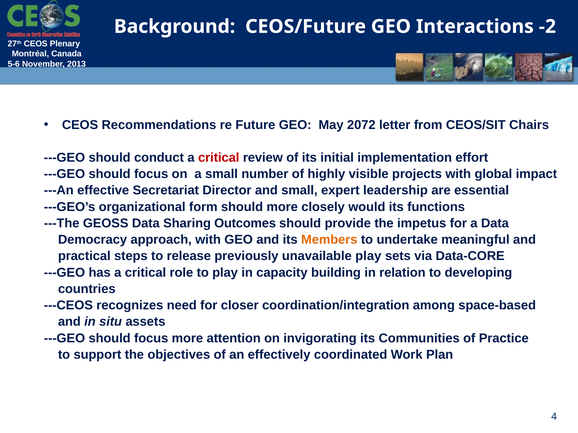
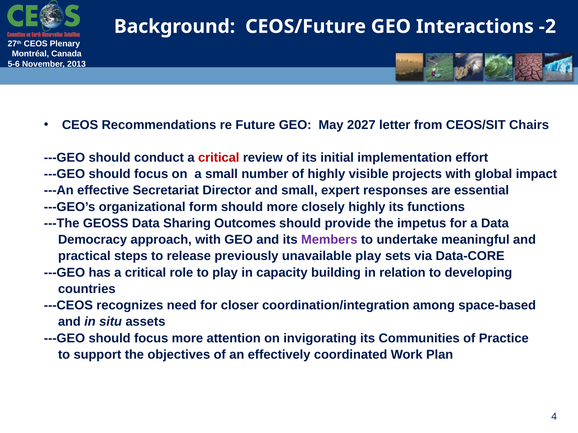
2072: 2072 -> 2027
leadership: leadership -> responses
closely would: would -> highly
Members colour: orange -> purple
